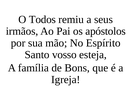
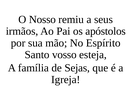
Todos: Todos -> Nosso
Bons: Bons -> Sejas
